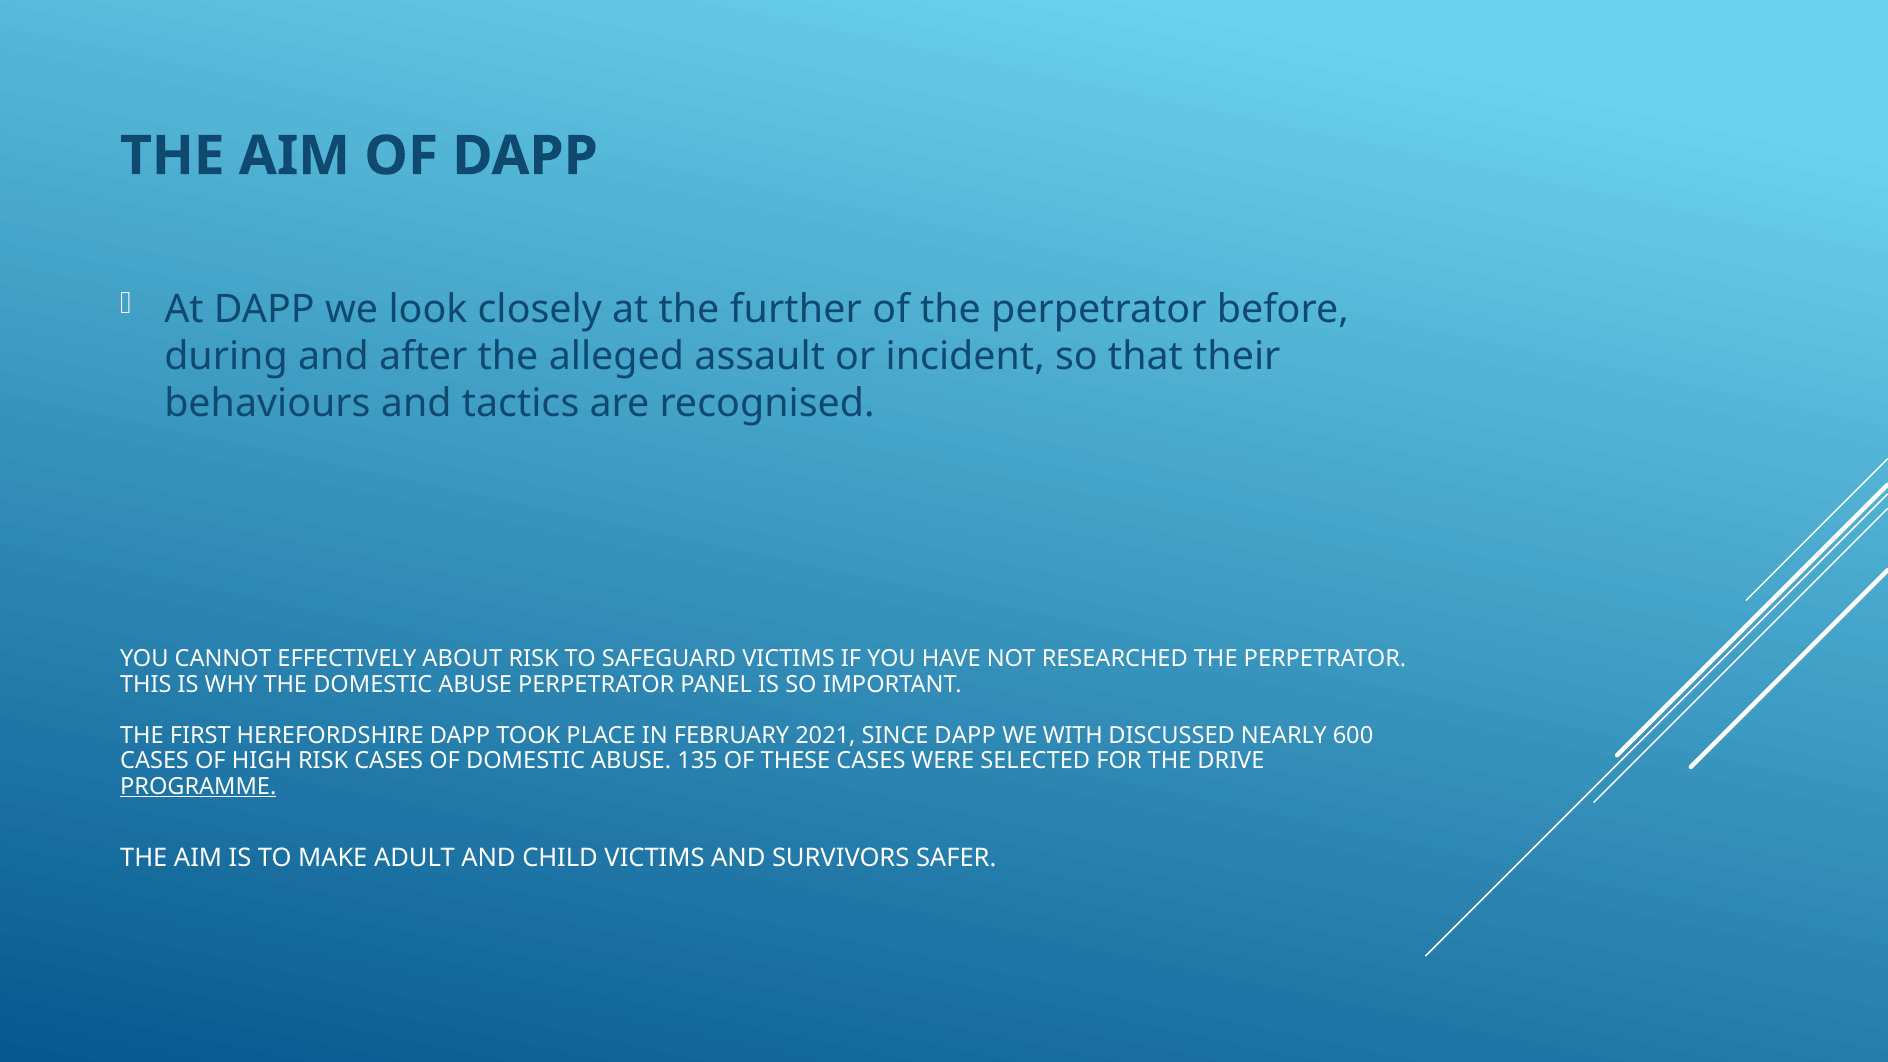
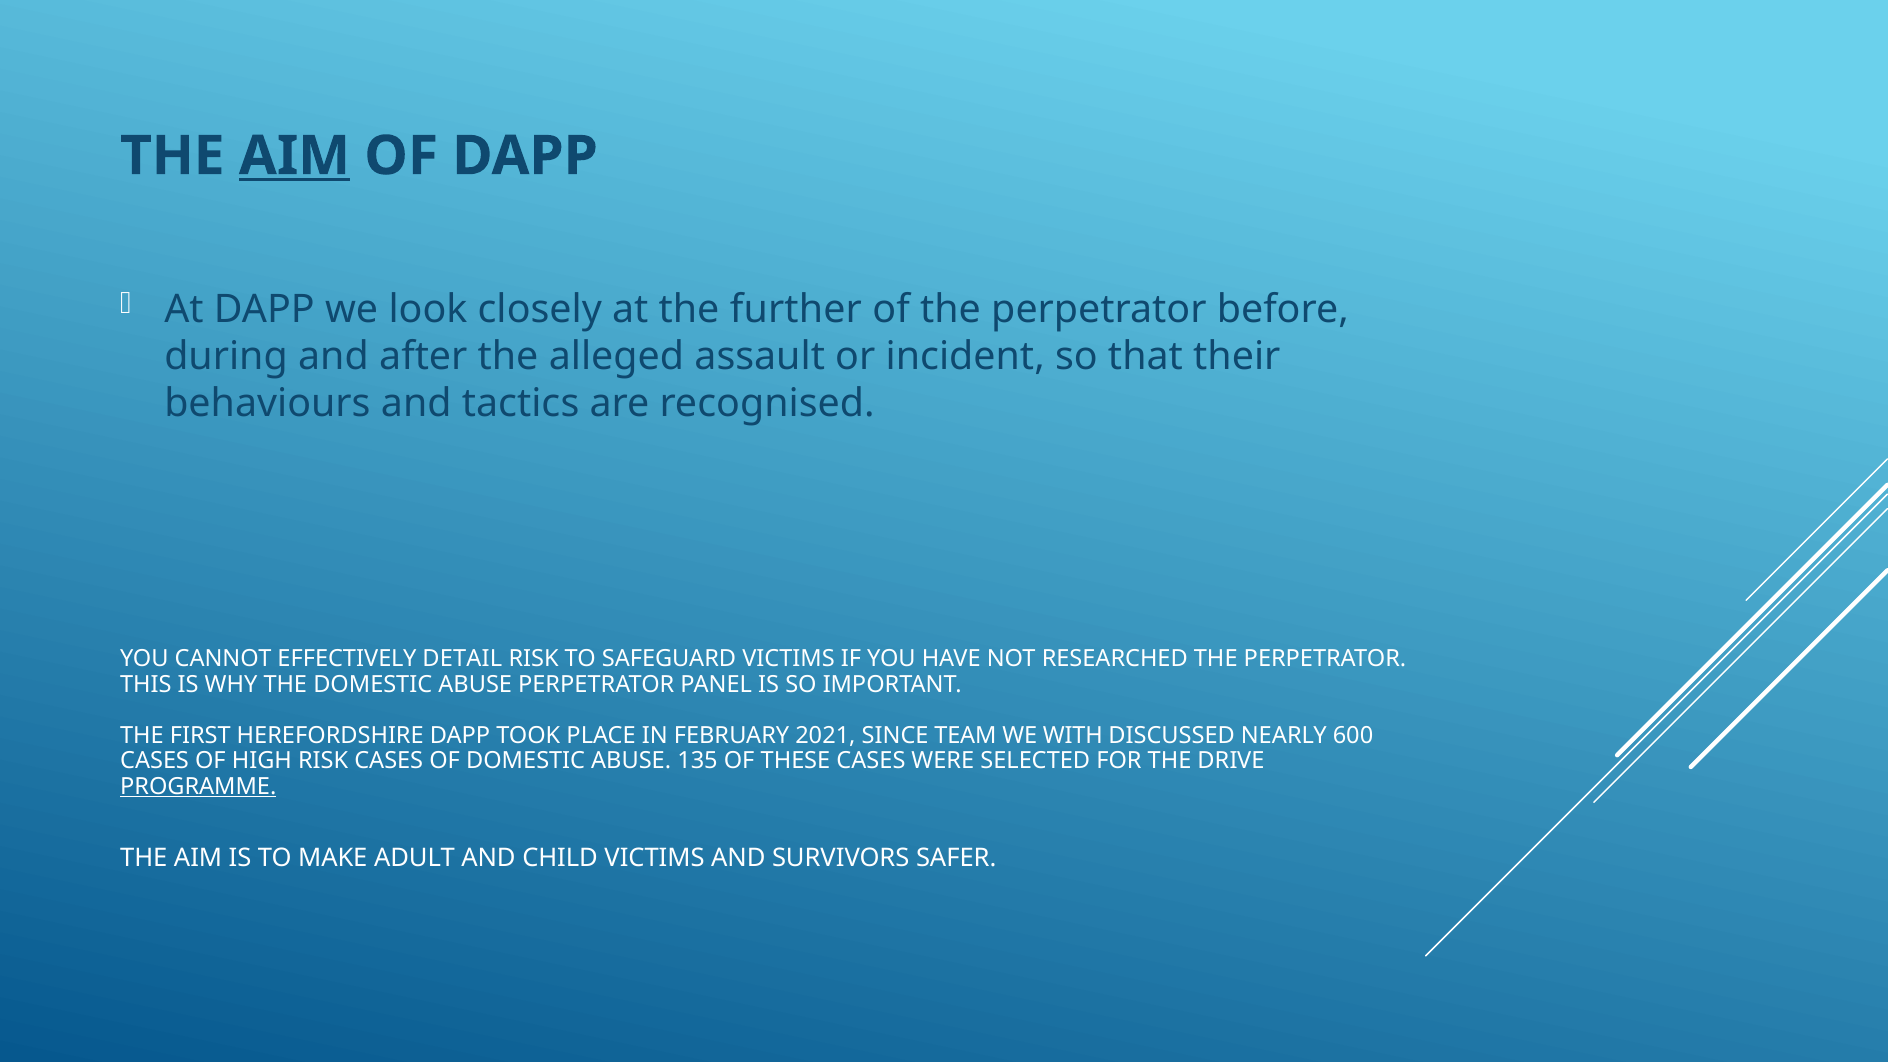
AIM at (294, 156) underline: none -> present
ABOUT: ABOUT -> DETAIL
SINCE DAPP: DAPP -> TEAM
